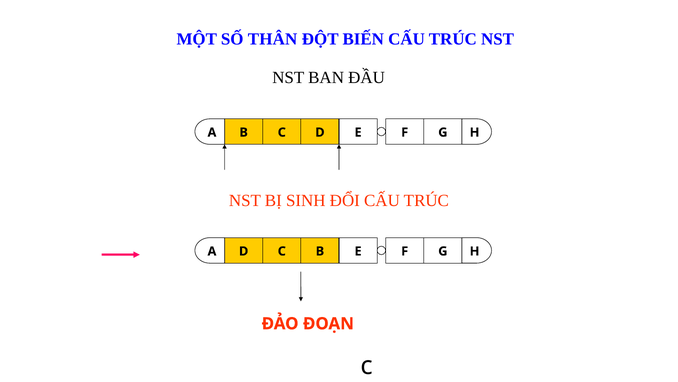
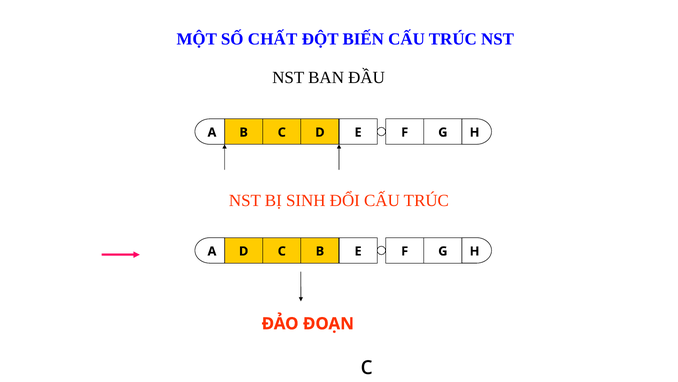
THÂN: THÂN -> CHẤT
